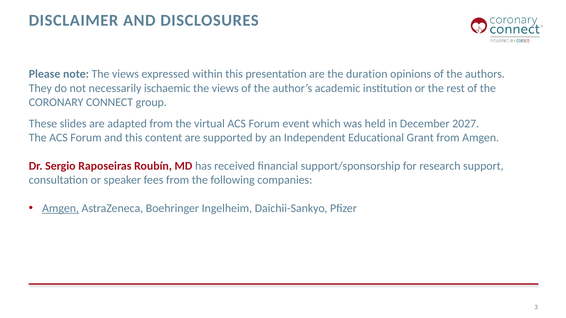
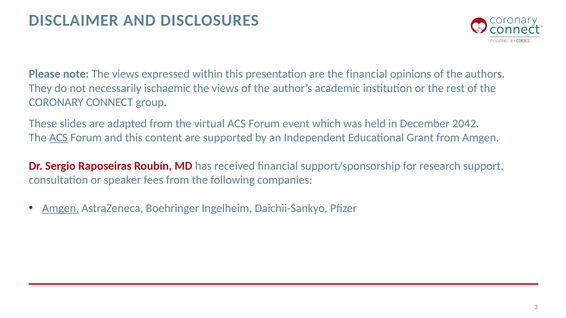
the duration: duration -> financial
2027: 2027 -> 2042
ACS at (58, 138) underline: none -> present
